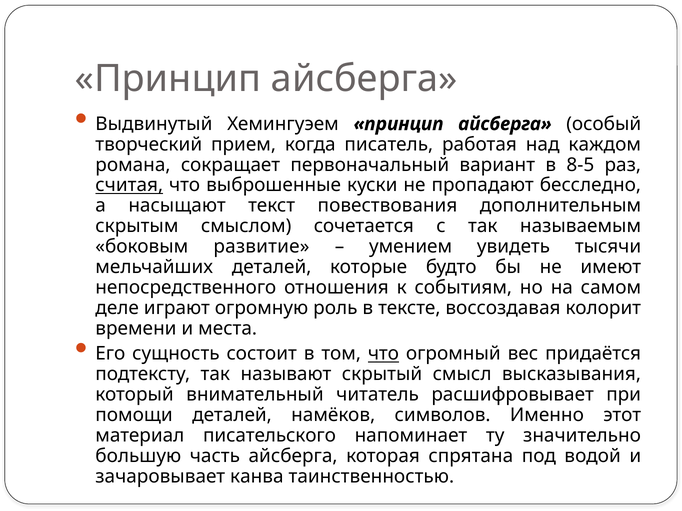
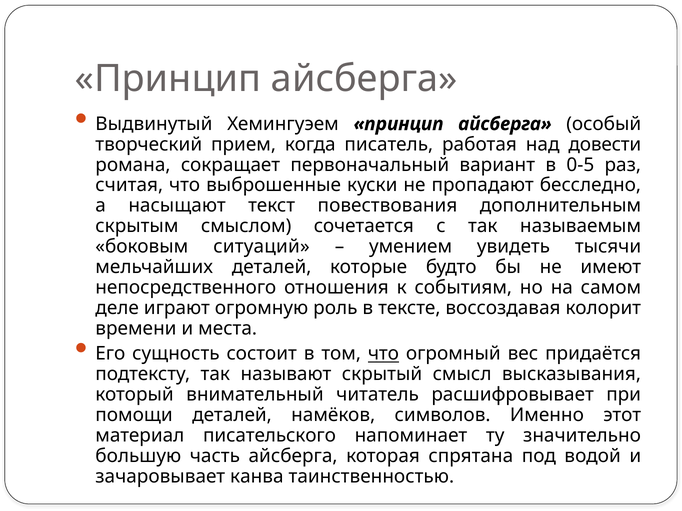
каждом: каждом -> довести
8-5: 8-5 -> 0-5
считая underline: present -> none
развитие: развитие -> ситуаций
